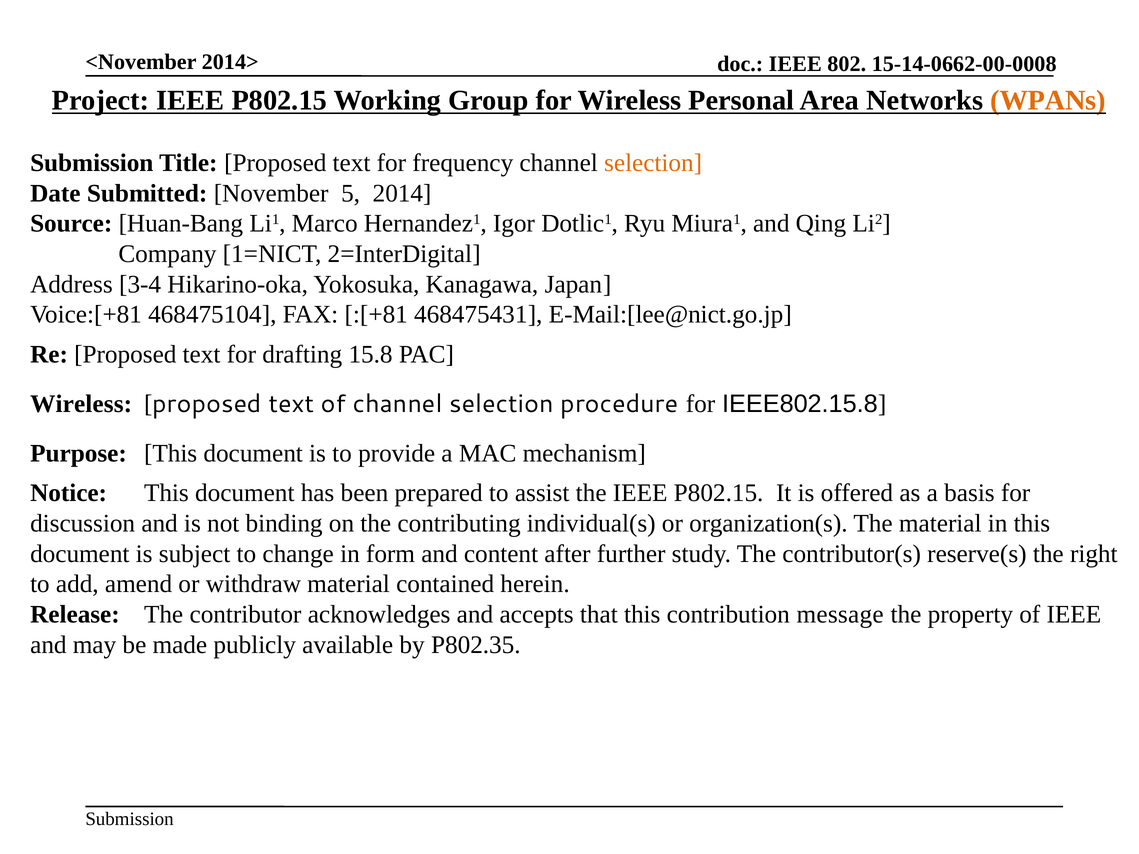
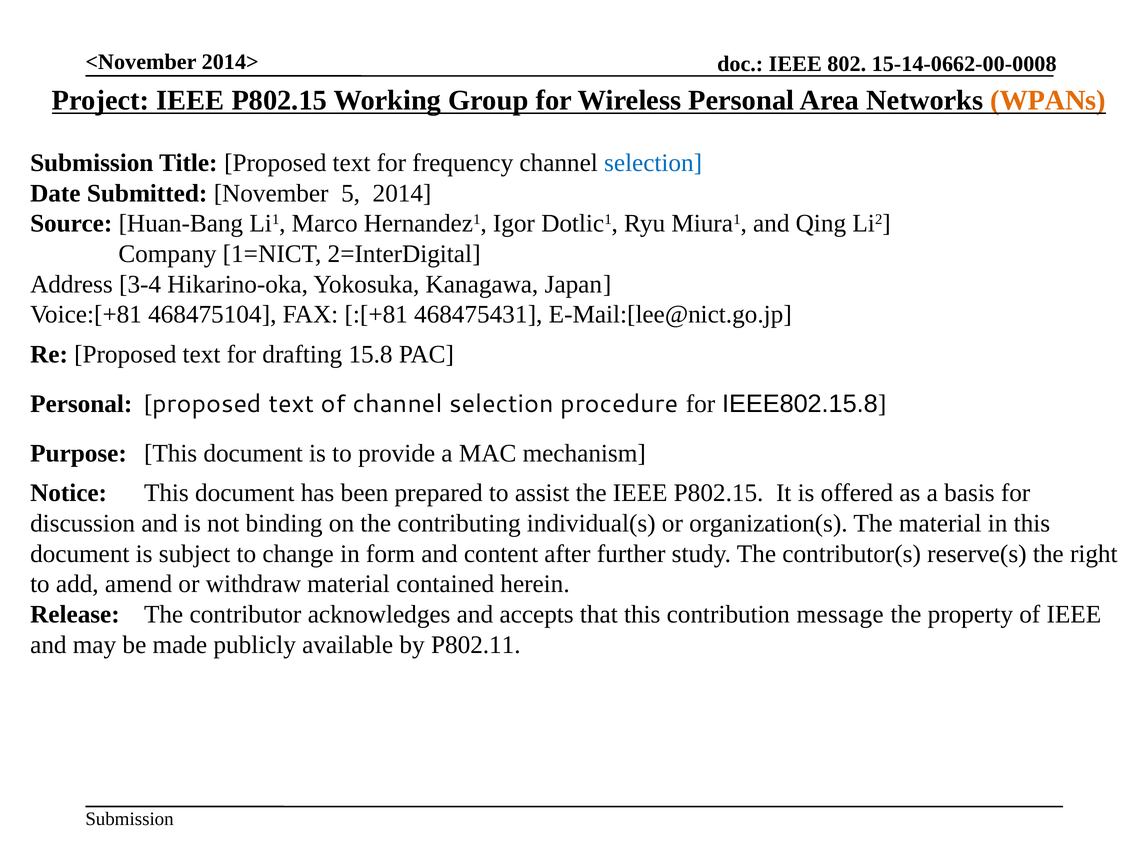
selection at (653, 163) colour: orange -> blue
Wireless at (81, 404): Wireless -> Personal
P802.35: P802.35 -> P802.11
